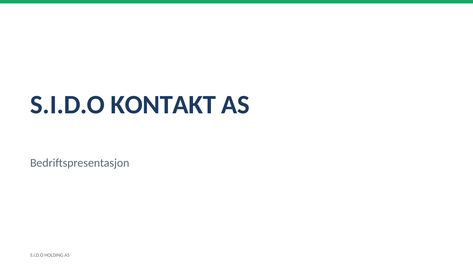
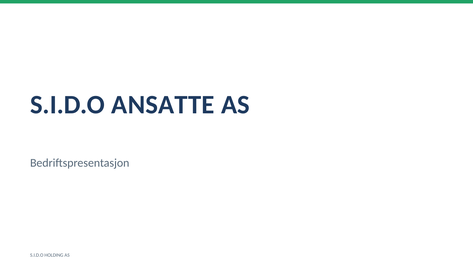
KONTAKT: KONTAKT -> ANSATTE
